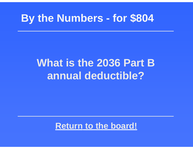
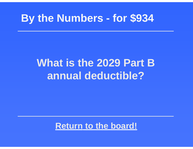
$804: $804 -> $934
2036: 2036 -> 2029
